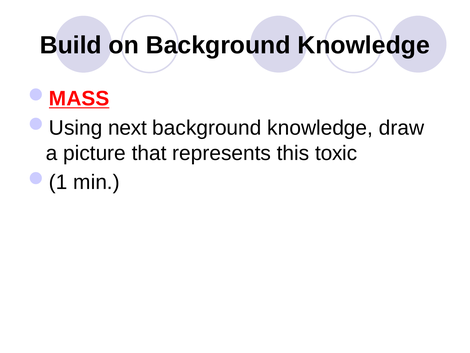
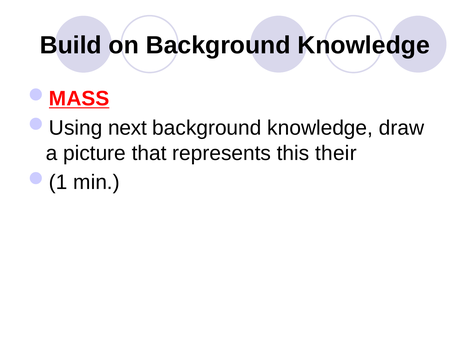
toxic: toxic -> their
